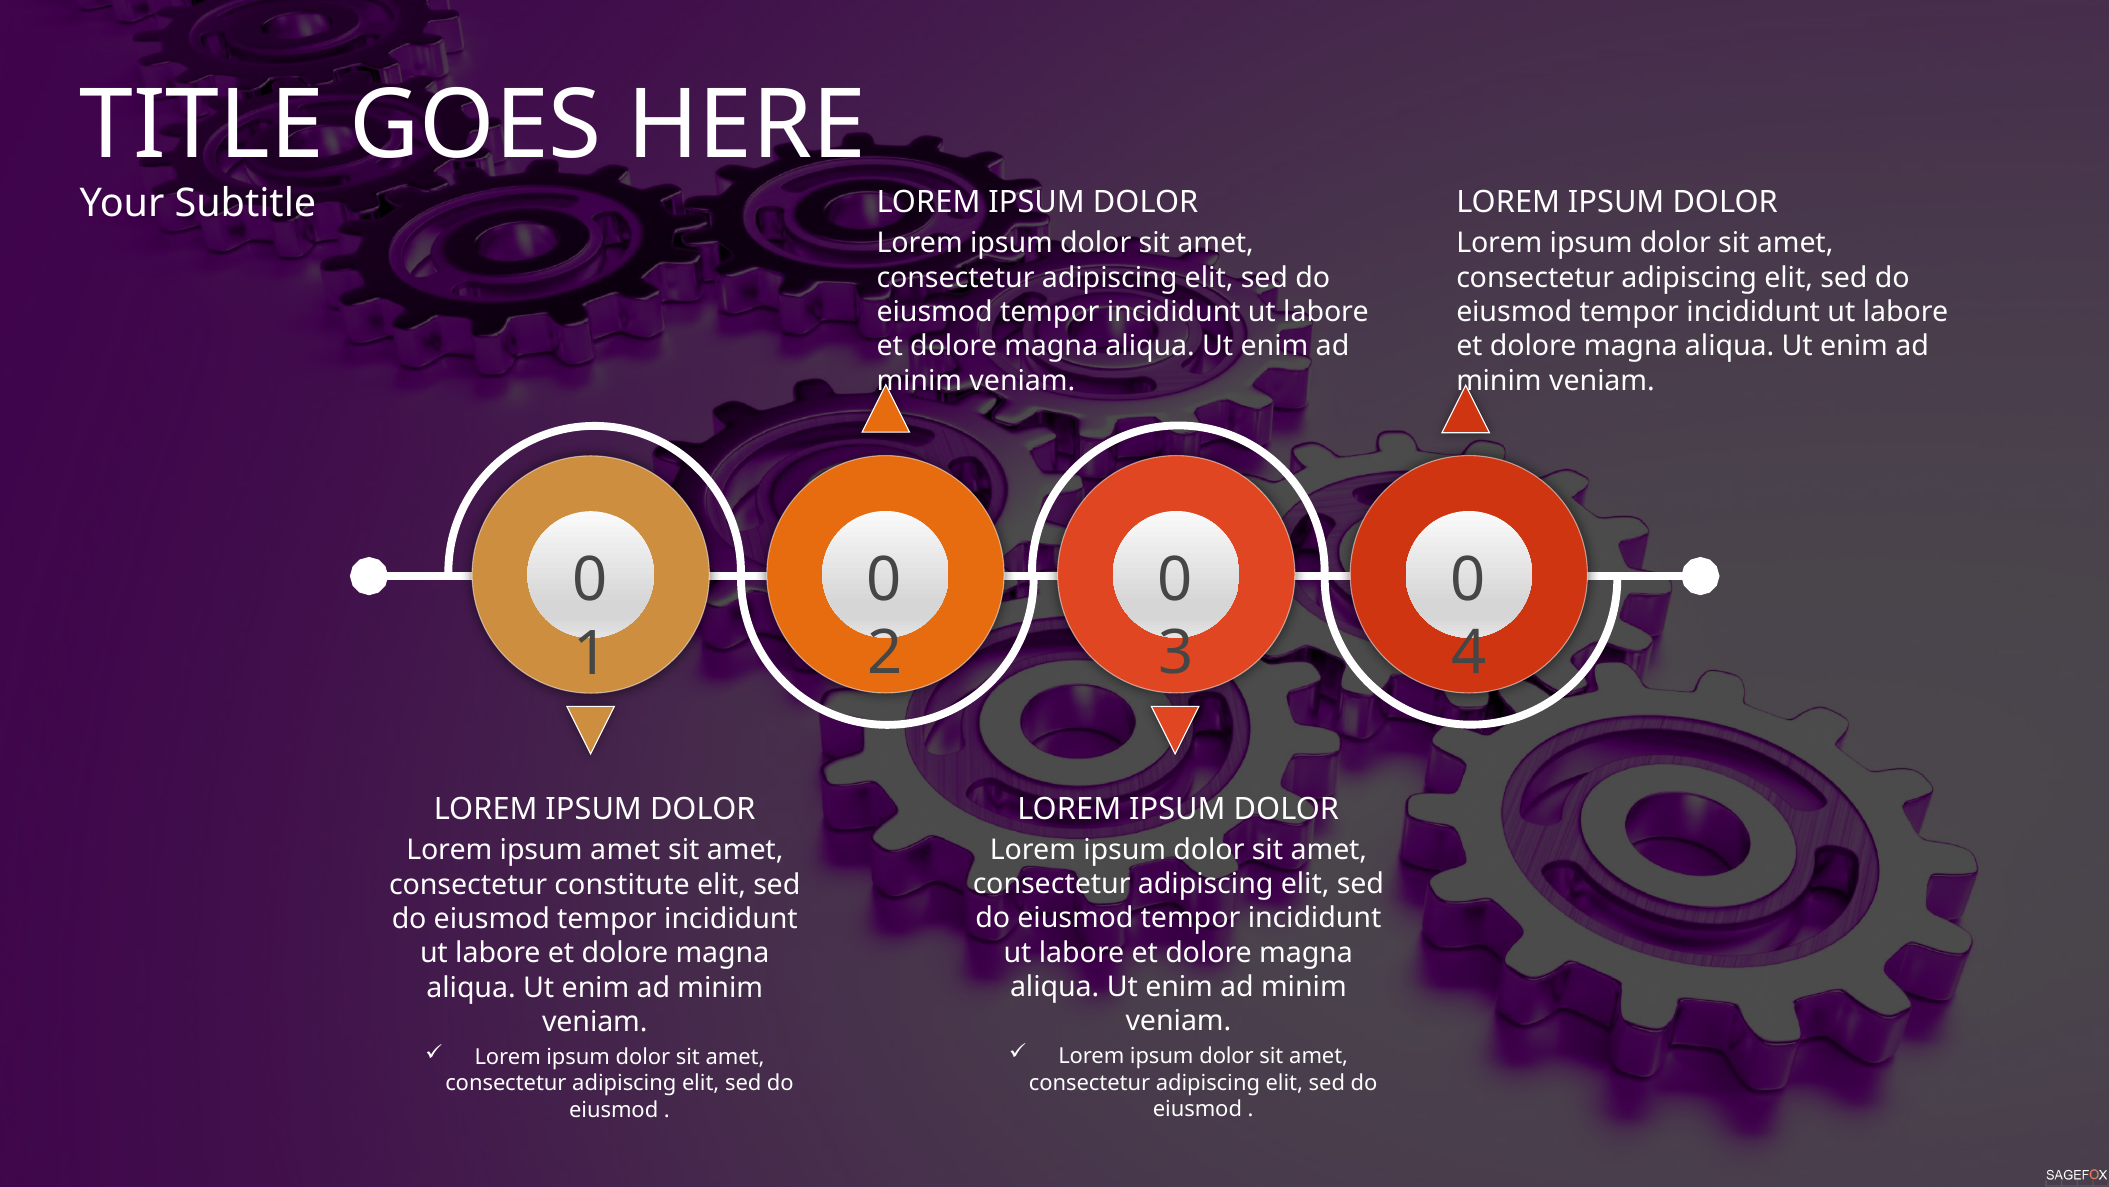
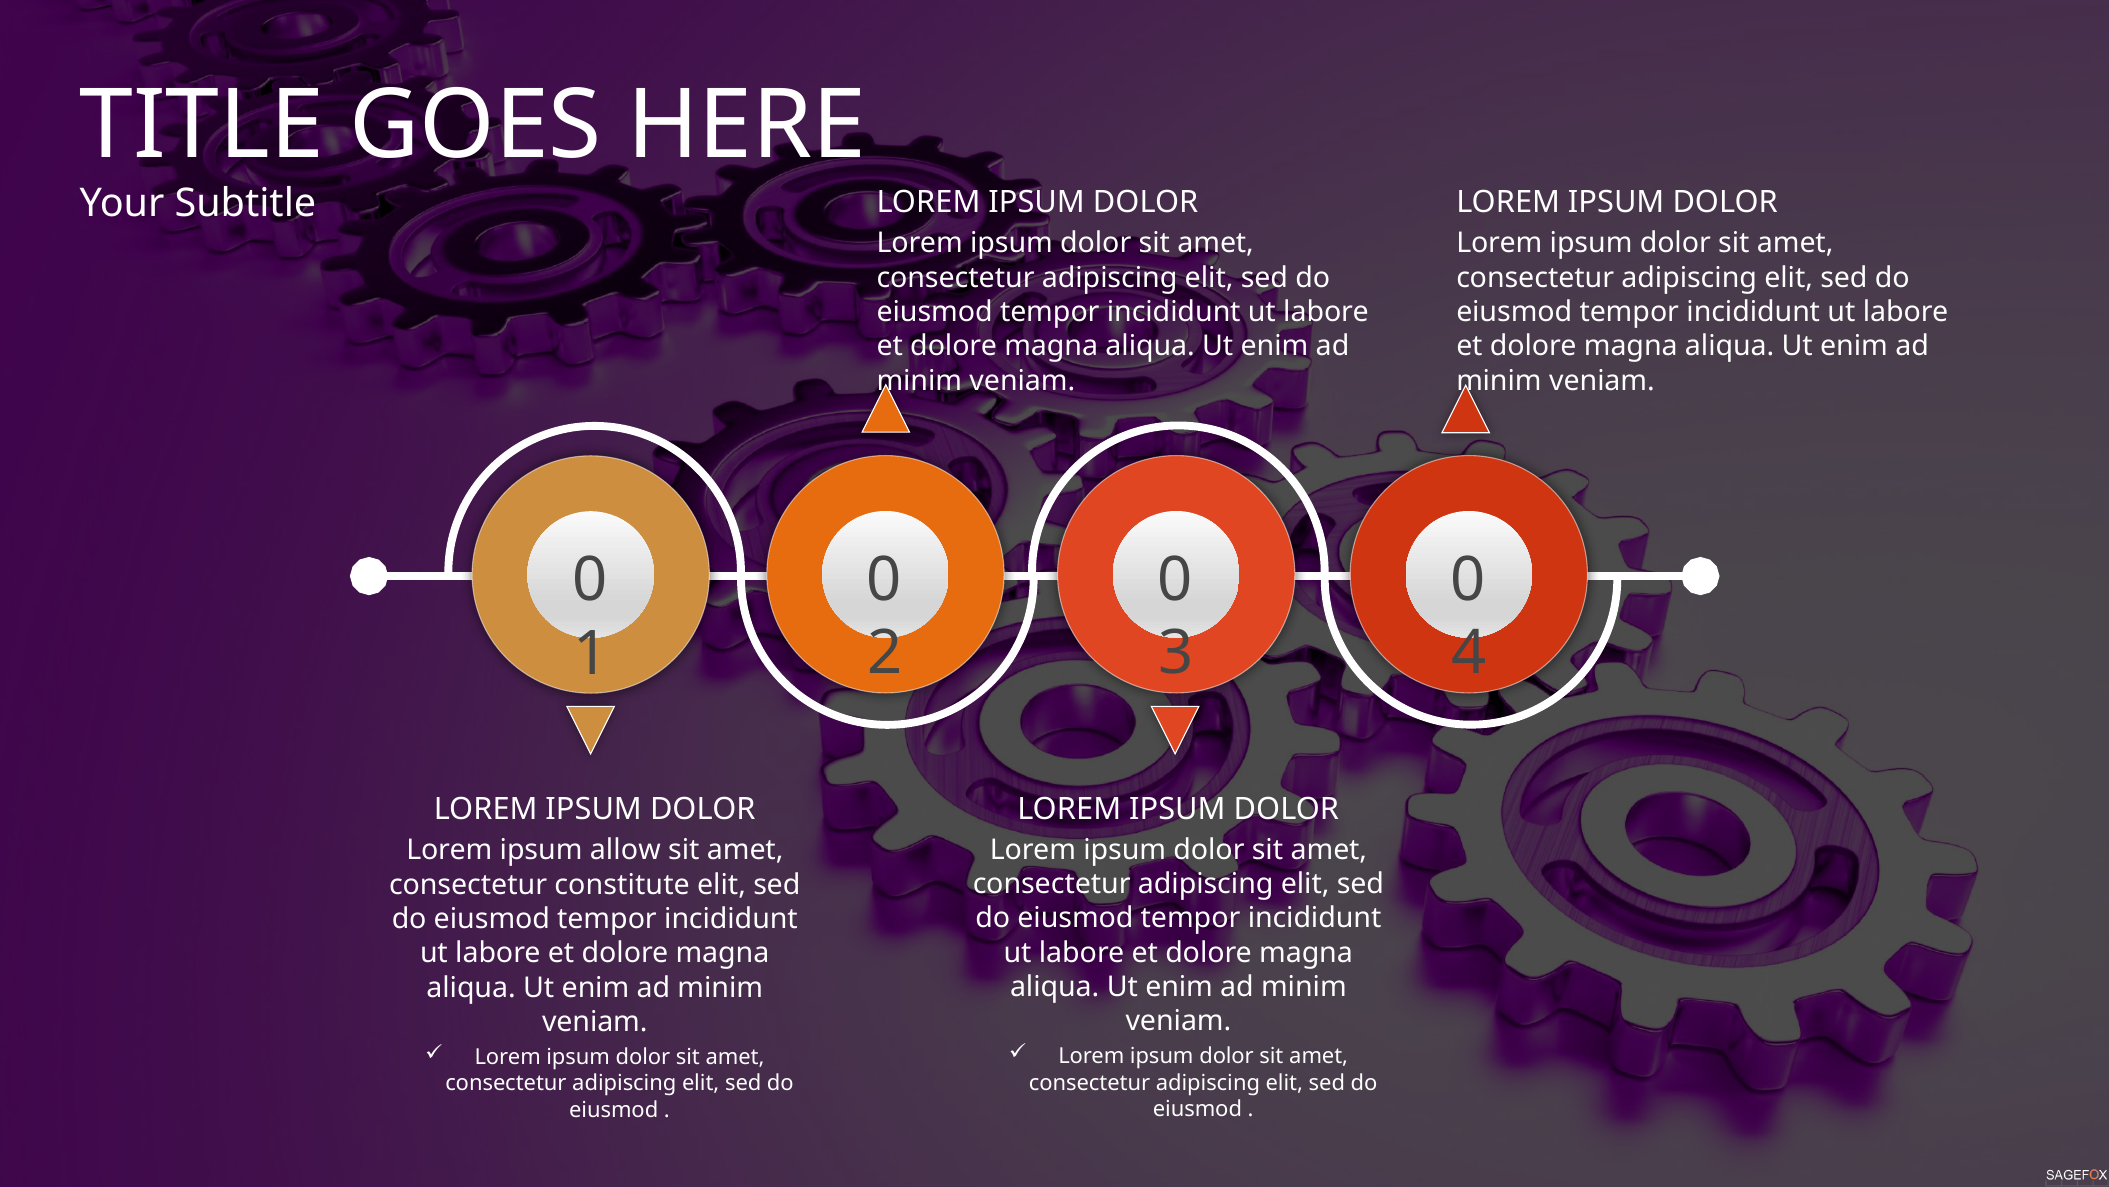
ipsum amet: amet -> allow
